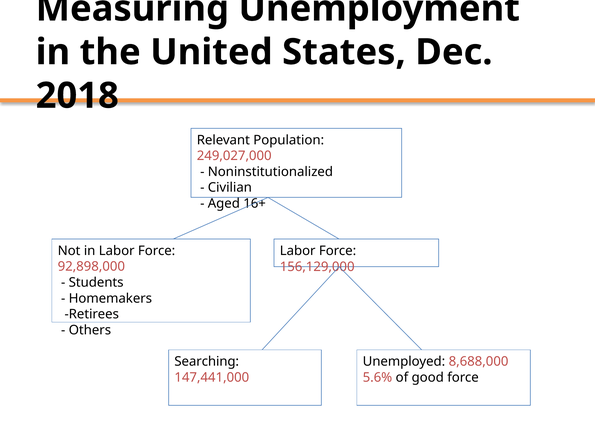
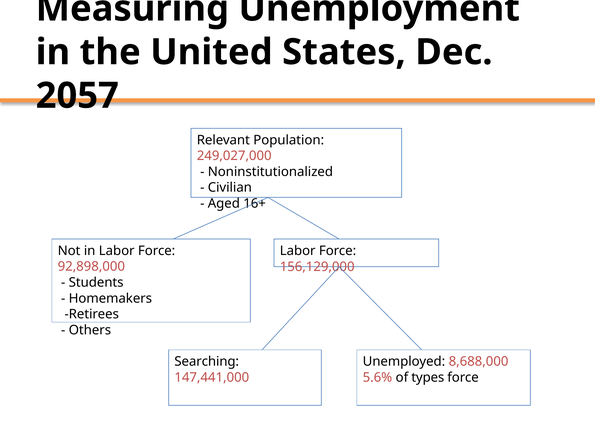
2018: 2018 -> 2057
good: good -> types
